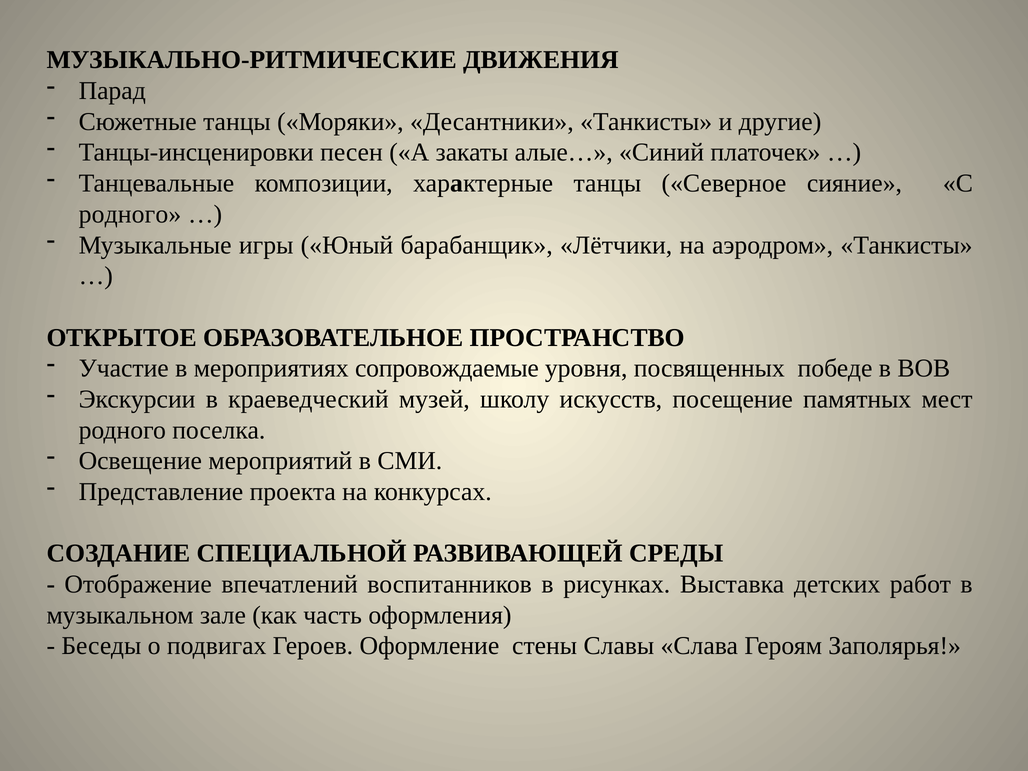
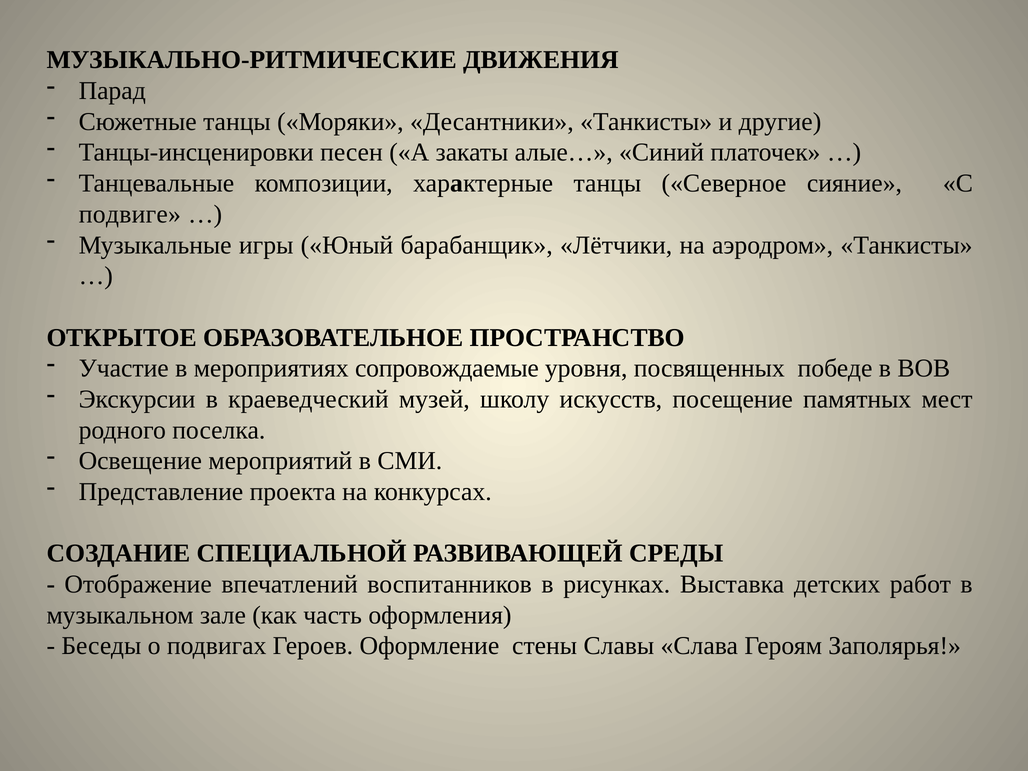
родного at (130, 214): родного -> подвиге
